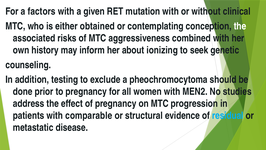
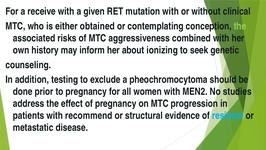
factors: factors -> receive
the at (240, 26) colour: white -> light green
comparable: comparable -> recommend
